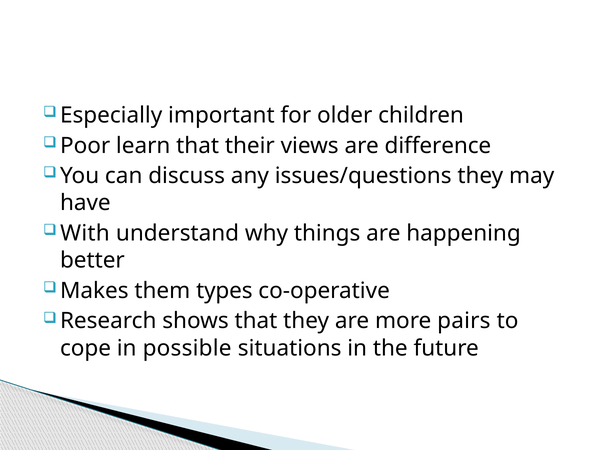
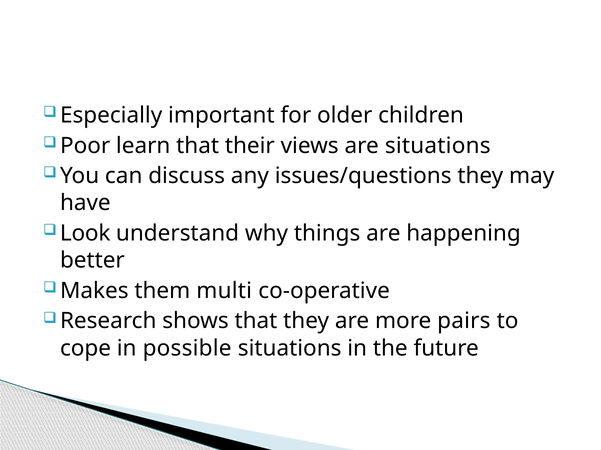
are difference: difference -> situations
With: With -> Look
types: types -> multi
